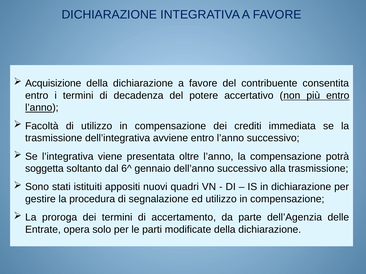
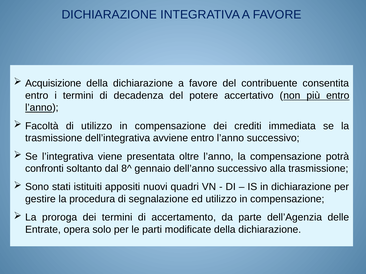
soggetta: soggetta -> confronti
6^: 6^ -> 8^
